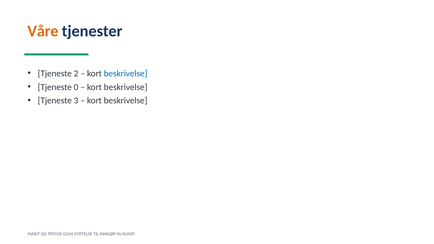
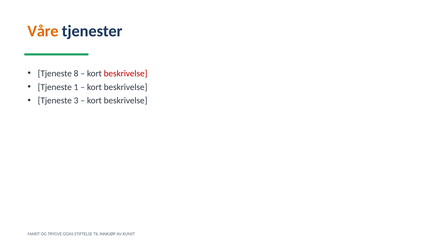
2: 2 -> 8
beskrivelse at (126, 74) colour: blue -> red
0: 0 -> 1
